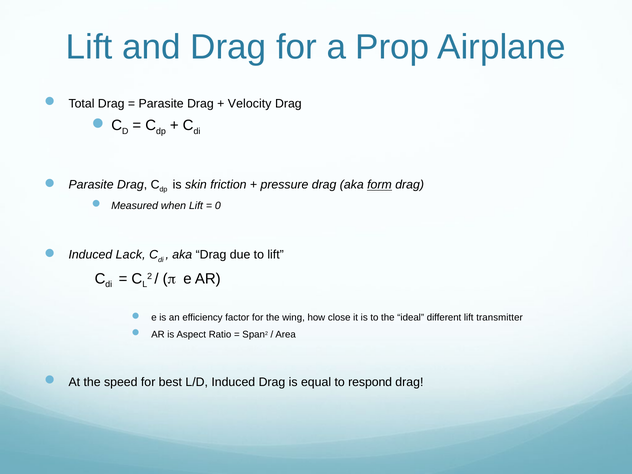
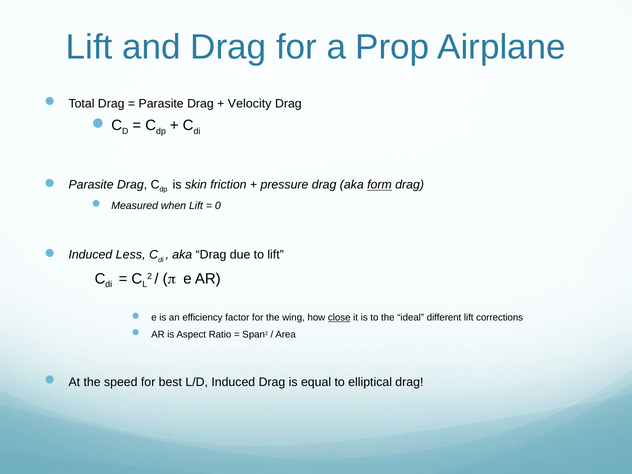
Lack: Lack -> Less
close underline: none -> present
transmitter: transmitter -> corrections
respond: respond -> elliptical
